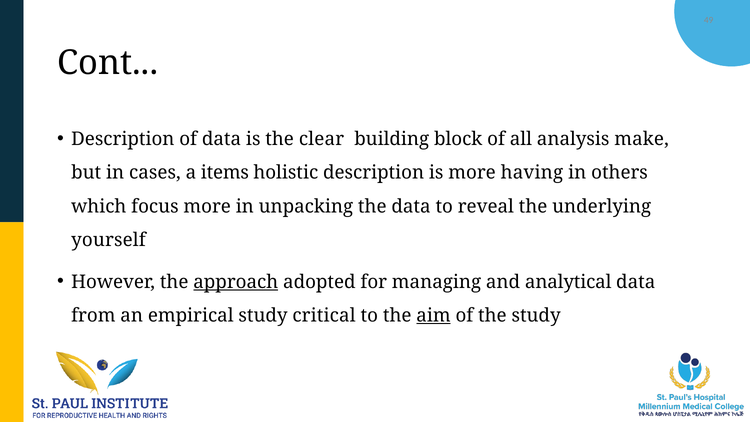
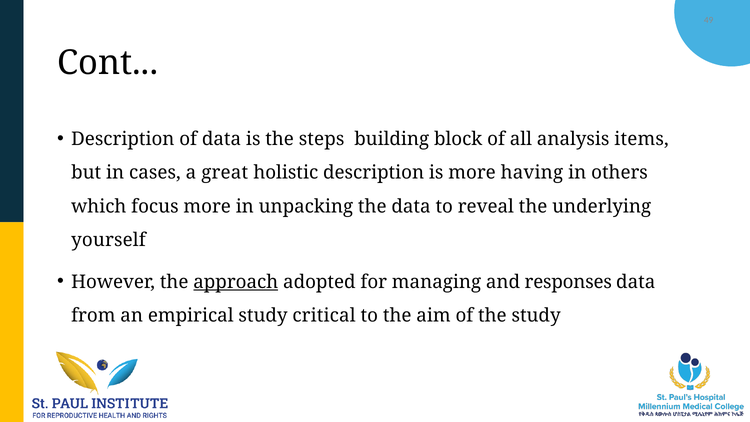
clear: clear -> steps
make: make -> items
items: items -> great
analytical: analytical -> responses
aim underline: present -> none
